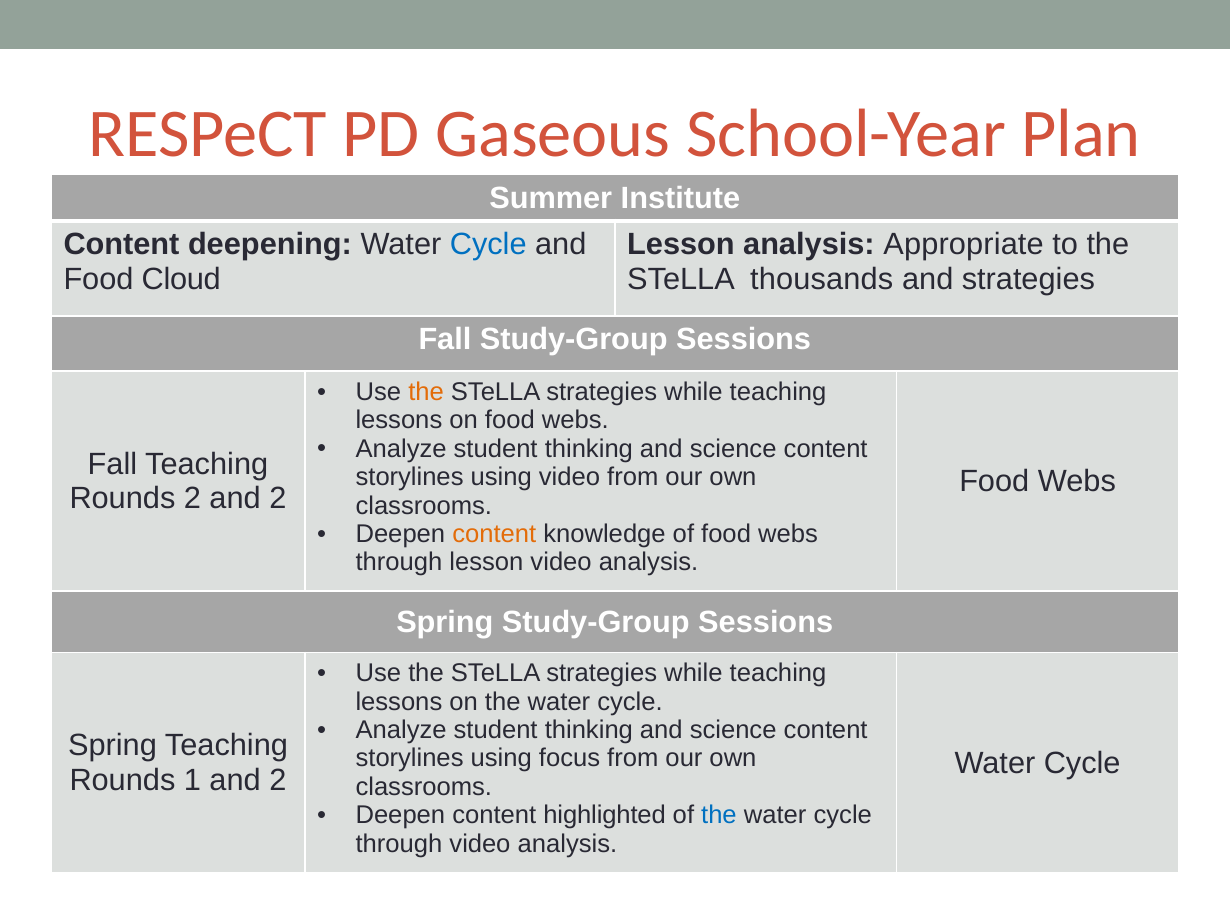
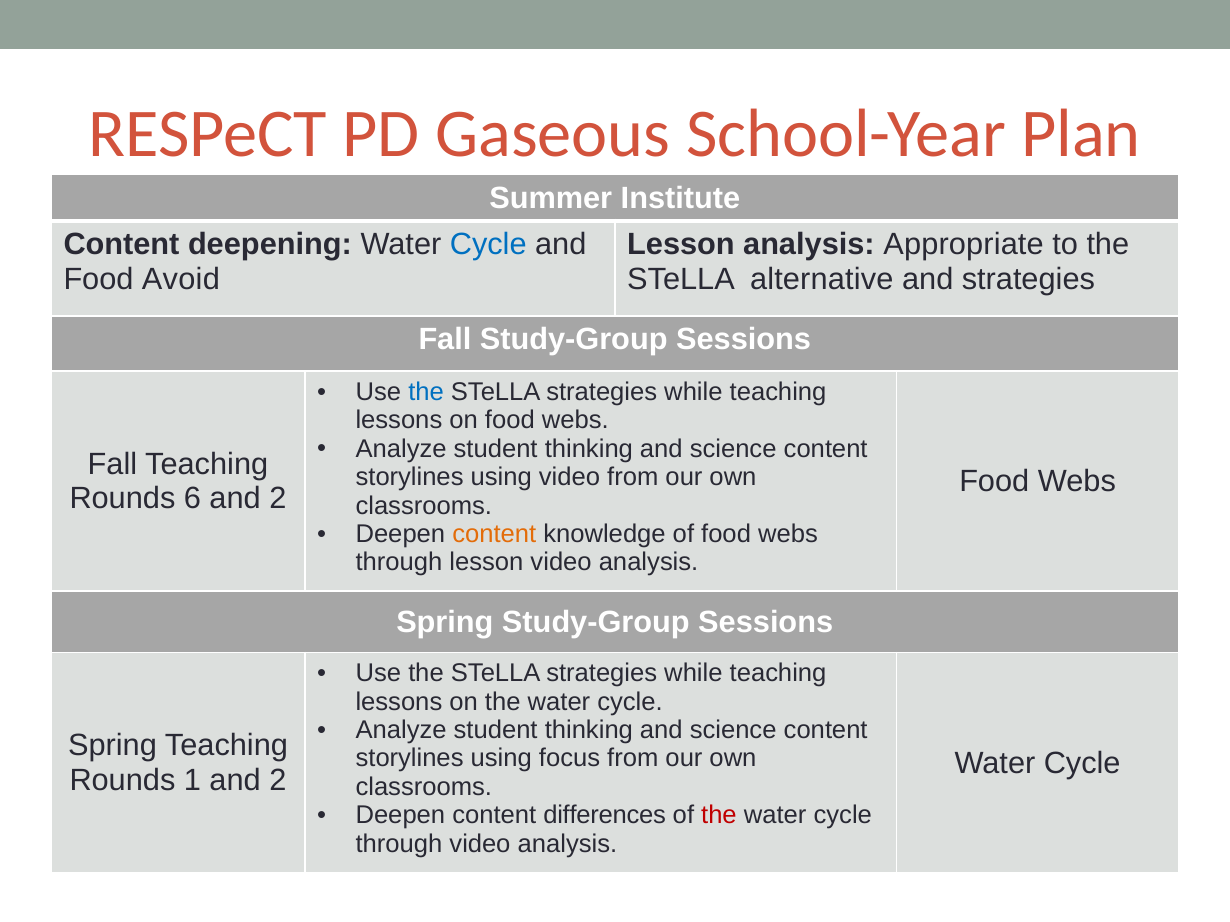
Cloud: Cloud -> Avoid
thousands: thousands -> alternative
the at (426, 392) colour: orange -> blue
Rounds 2: 2 -> 6
highlighted: highlighted -> differences
the at (719, 816) colour: blue -> red
